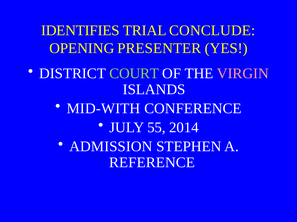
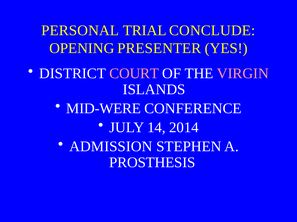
IDENTIFIES: IDENTIFIES -> PERSONAL
COURT colour: light green -> pink
MID-WITH: MID-WITH -> MID-WERE
55: 55 -> 14
REFERENCE: REFERENCE -> PROSTHESIS
